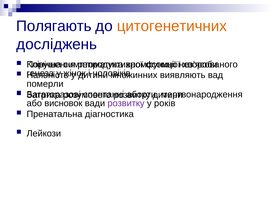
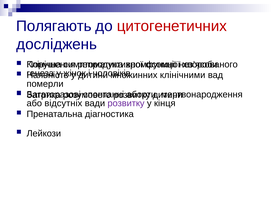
цитогенетичних colour: orange -> red
виявляють: виявляють -> клінічними
висновок: висновок -> відсутніх
років: років -> кінця
